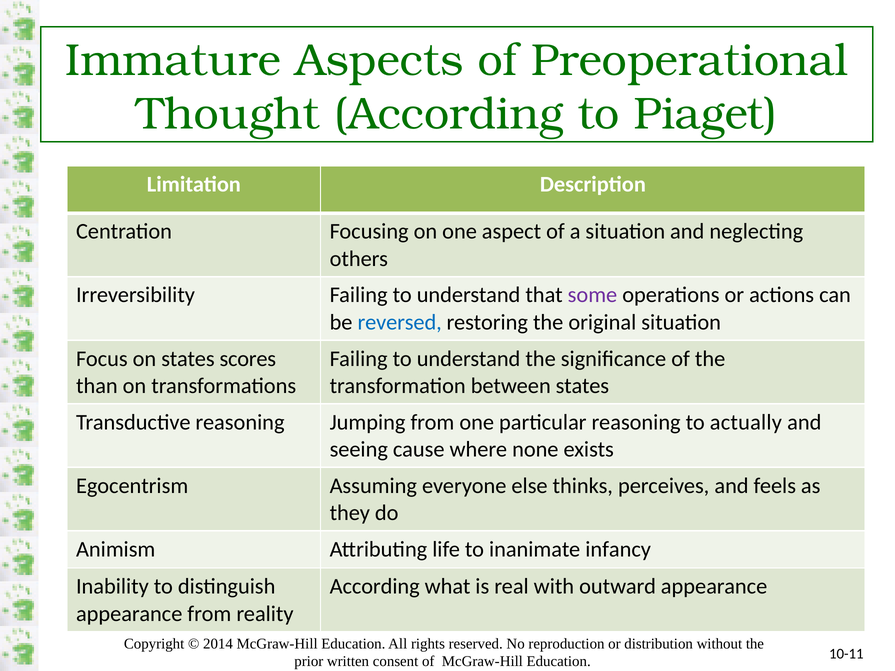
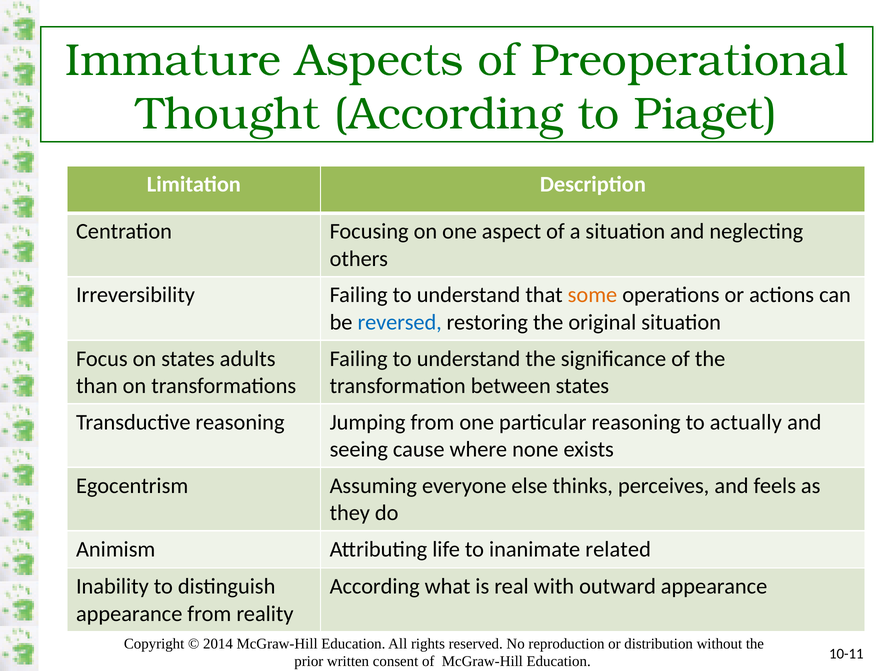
some colour: purple -> orange
scores: scores -> adults
infancy: infancy -> related
